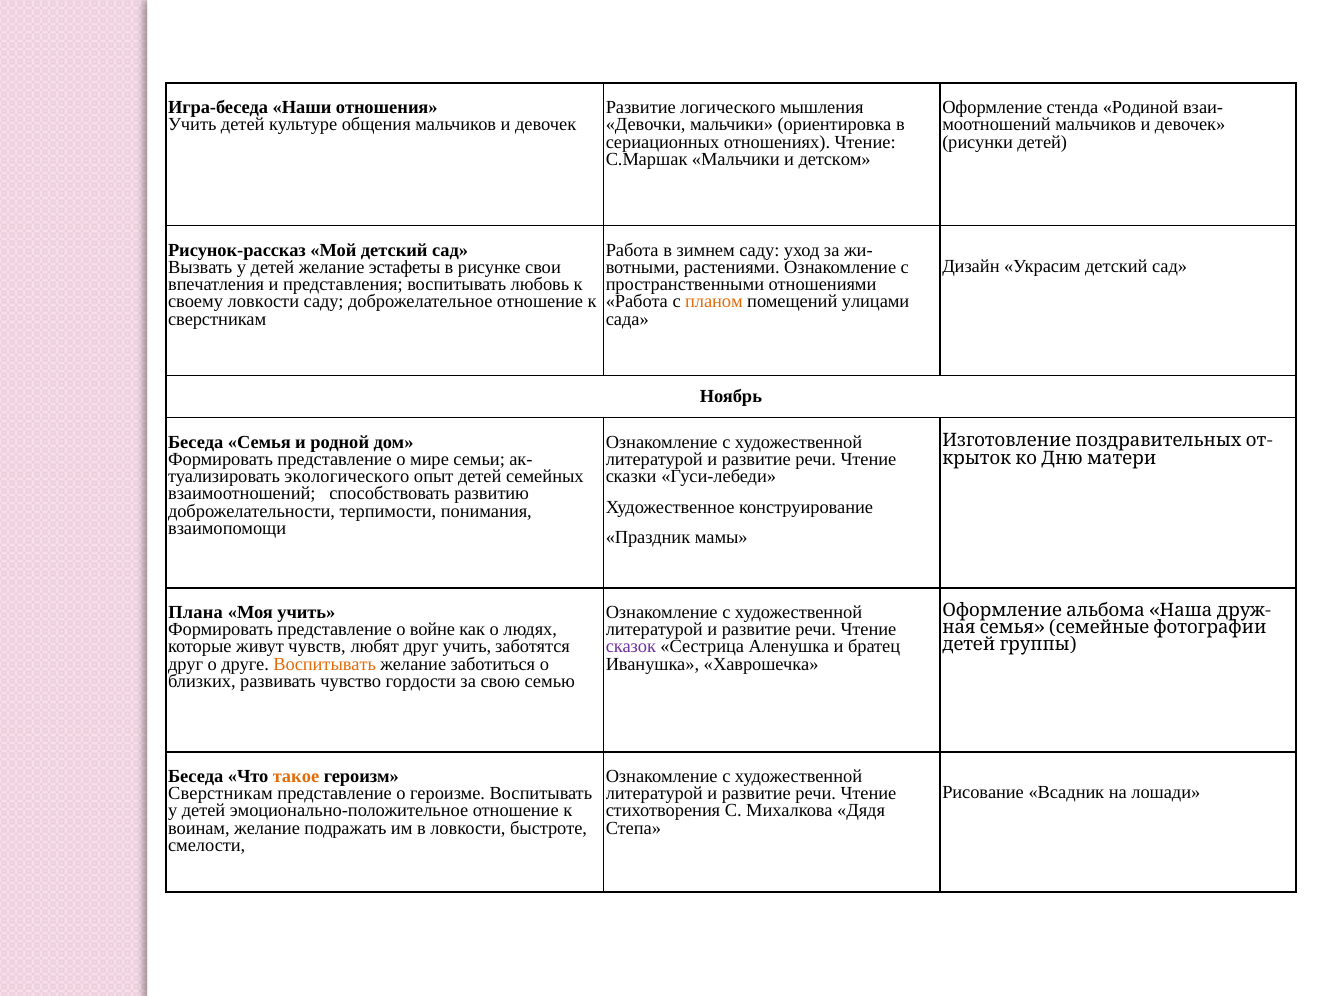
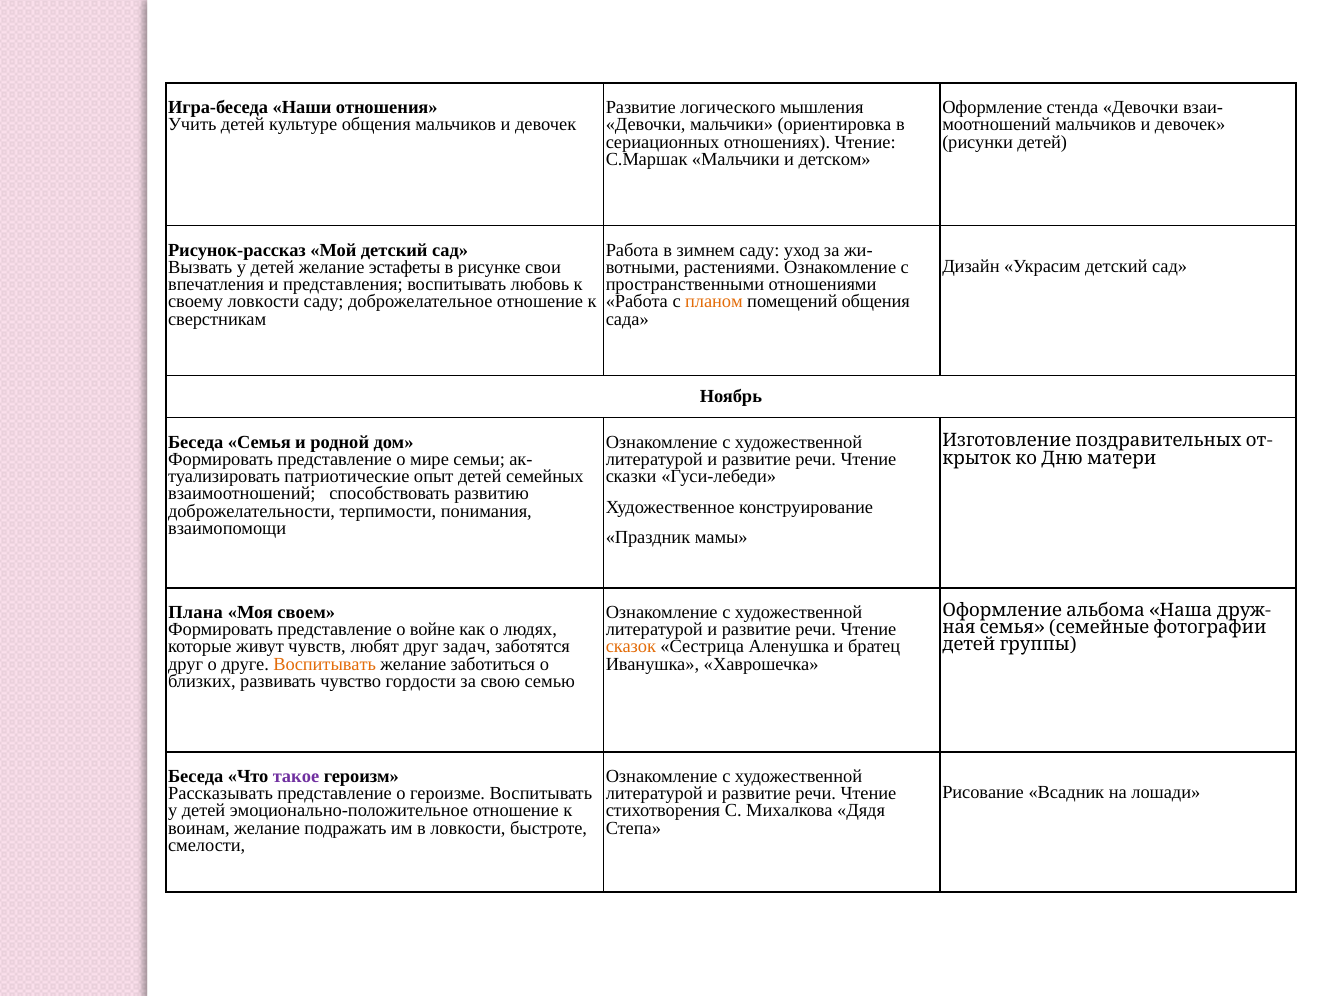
стенда Родиной: Родиной -> Девочки
помещений улицами: улицами -> общения
экологического: экологического -> патриотические
Моя учить: учить -> своем
друг учить: учить -> задач
сказок colour: purple -> orange
такое colour: orange -> purple
Сверстникам at (220, 793): Сверстникам -> Рассказывать
